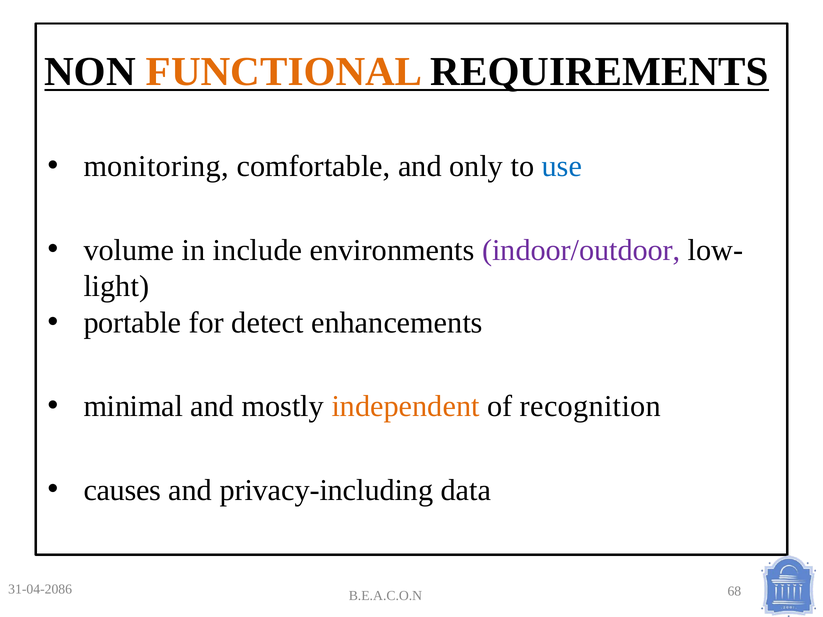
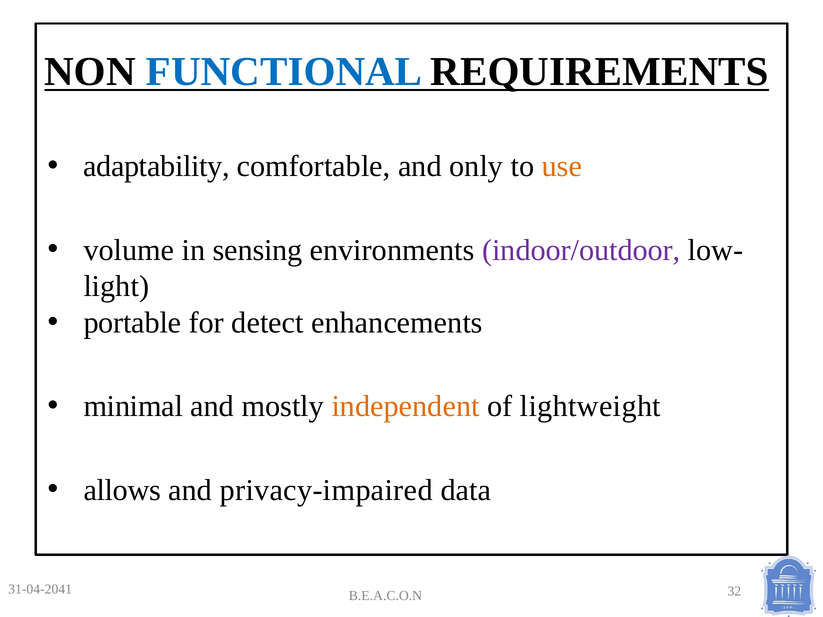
FUNCTIONAL colour: orange -> blue
monitoring: monitoring -> adaptability
use colour: blue -> orange
include: include -> sensing
recognition: recognition -> lightweight
causes: causes -> allows
privacy-including: privacy-including -> privacy-impaired
31-04-2086: 31-04-2086 -> 31-04-2041
68: 68 -> 32
